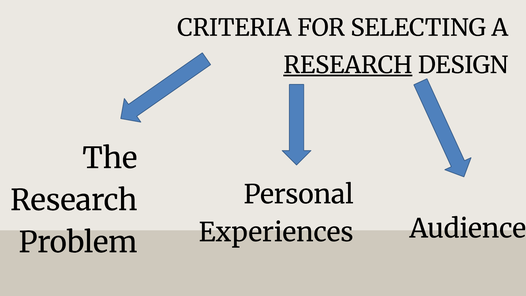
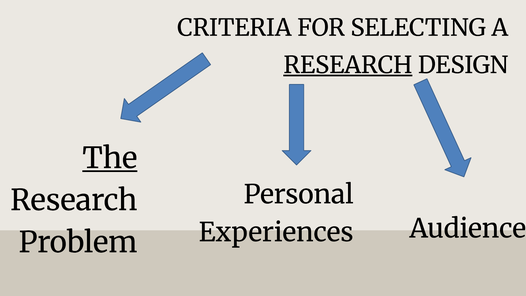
The underline: none -> present
